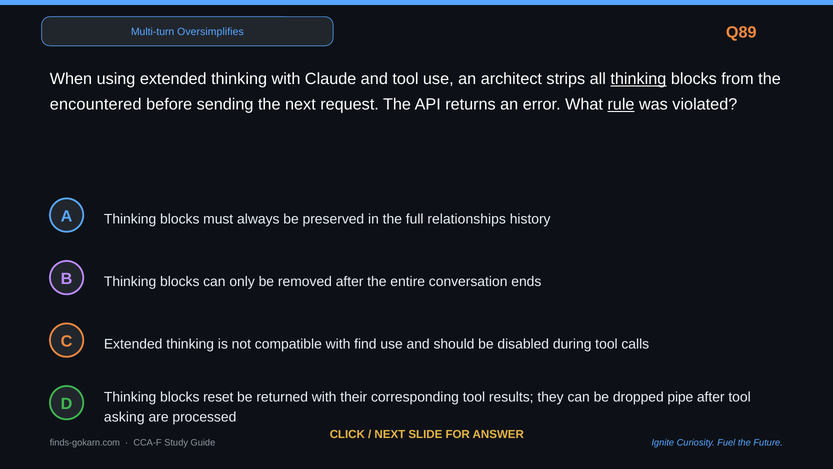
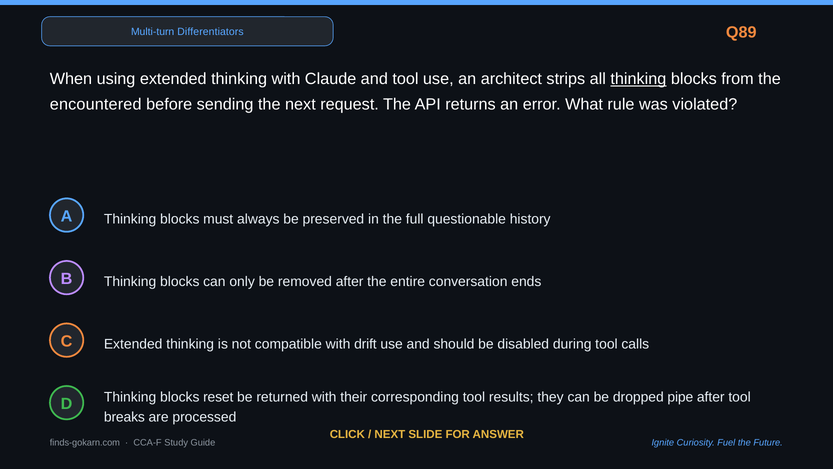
Oversimplifies: Oversimplifies -> Differentiators
rule underline: present -> none
relationships: relationships -> questionable
find: find -> drift
asking: asking -> breaks
